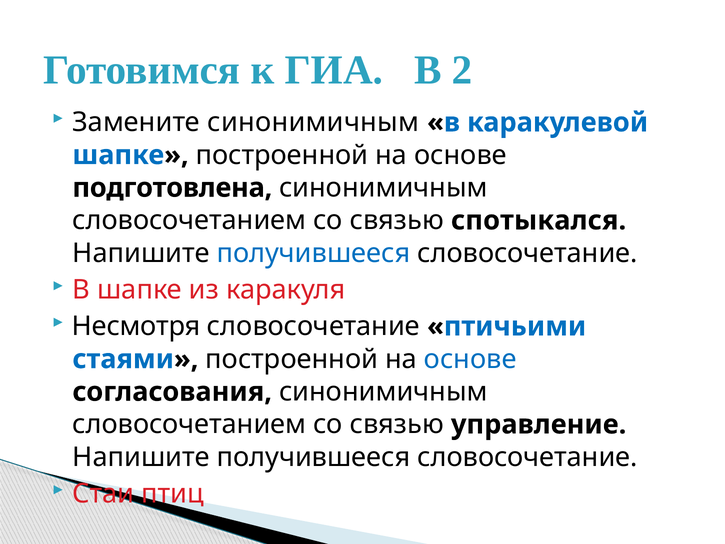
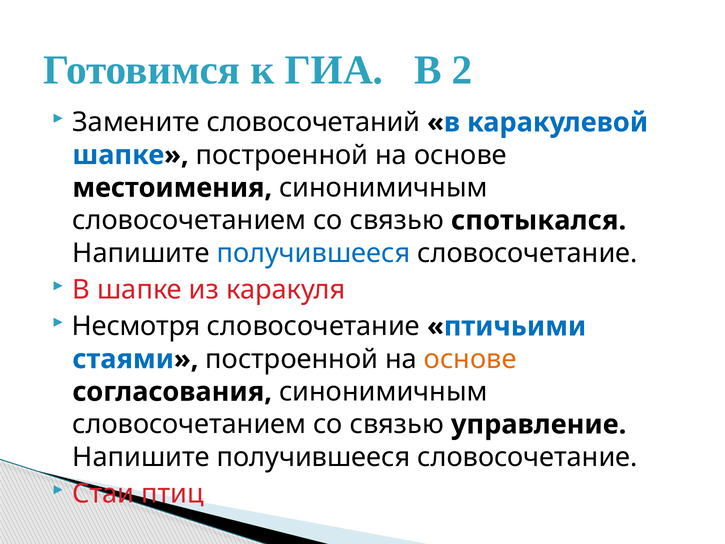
Замените синонимичным: синонимичным -> словосочетаний
подготовлена: подготовлена -> местоимения
основе at (470, 359) colour: blue -> orange
